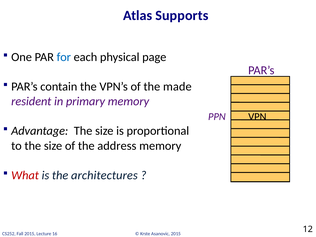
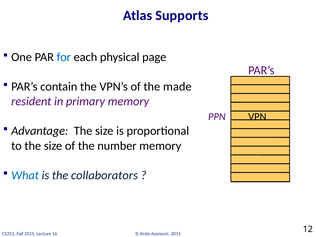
address: address -> number
What colour: red -> blue
architectures: architectures -> collaborators
